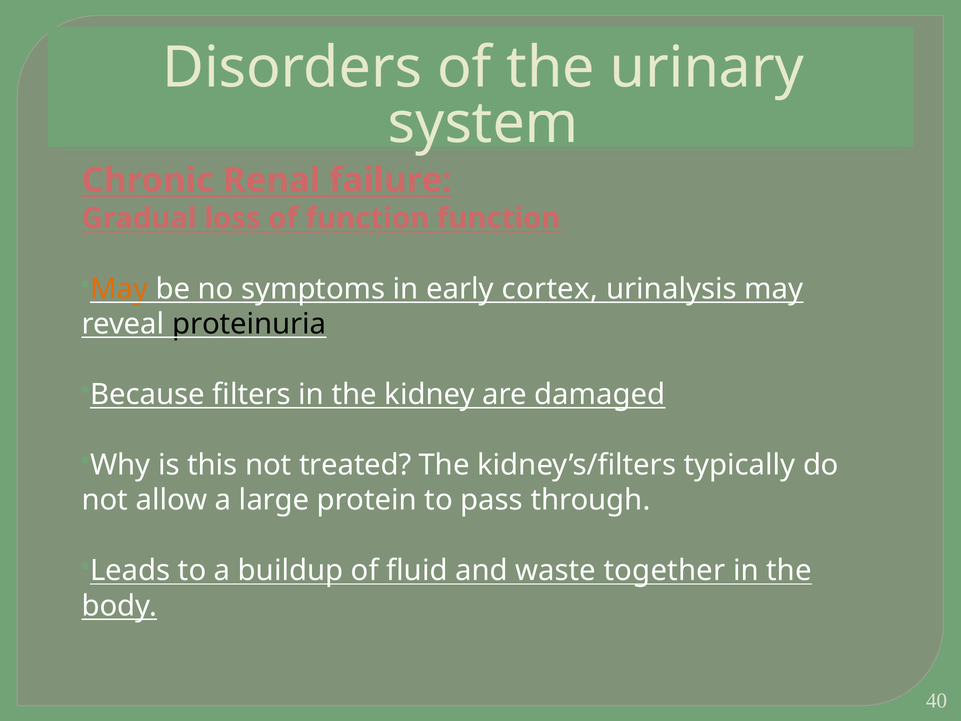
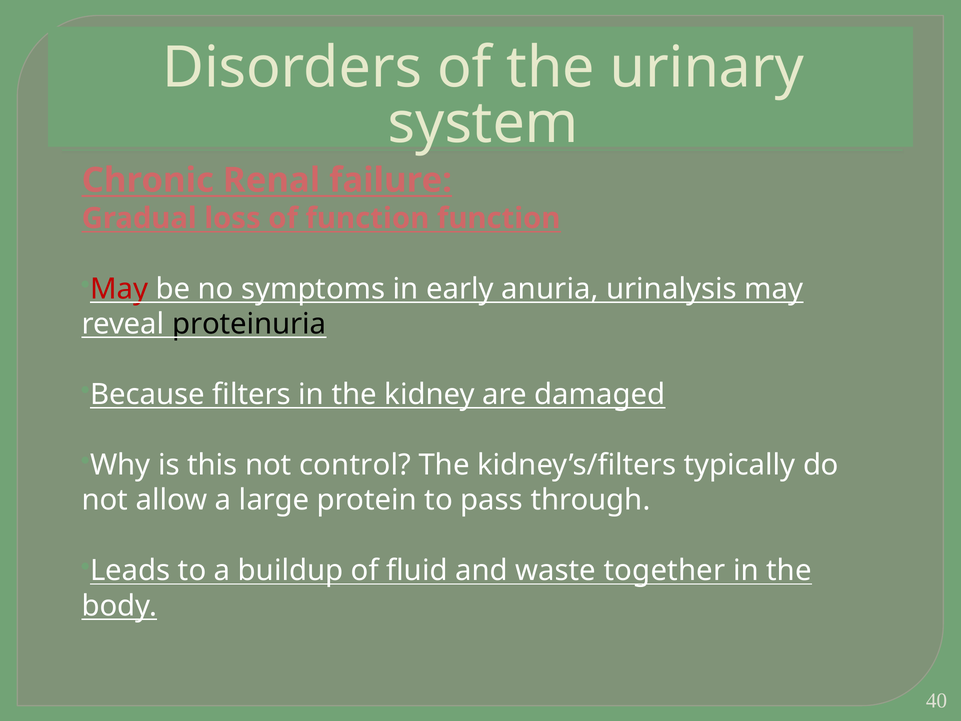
May at (119, 289) colour: orange -> red
cortex: cortex -> anuria
treated: treated -> control
